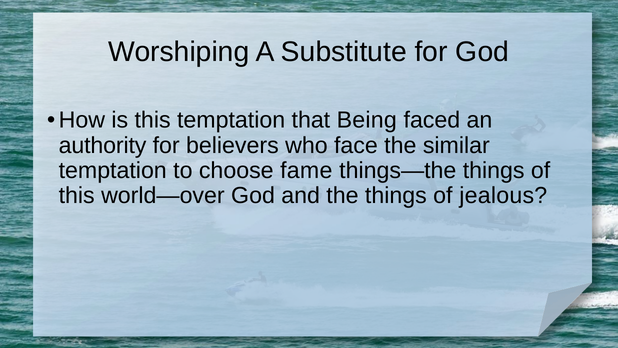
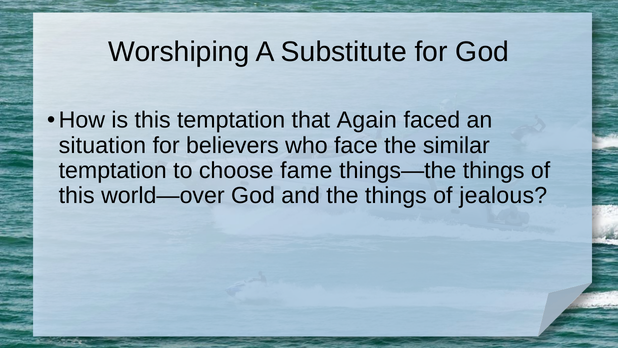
Being: Being -> Again
authority: authority -> situation
